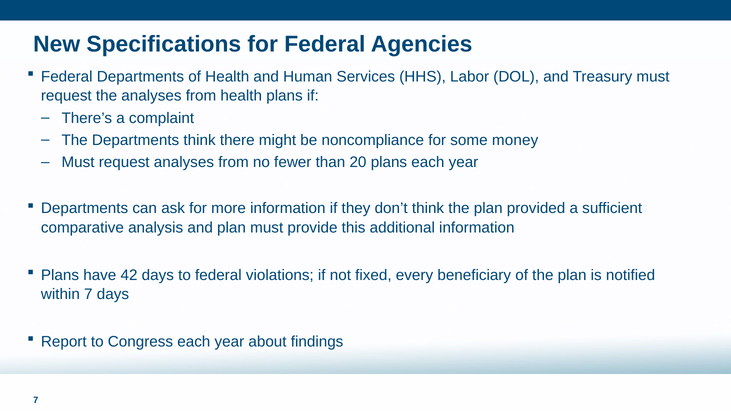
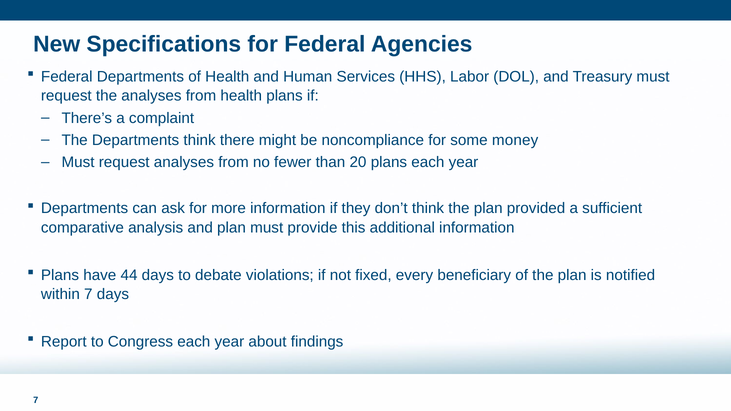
42: 42 -> 44
to federal: federal -> debate
